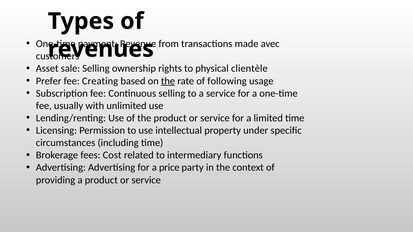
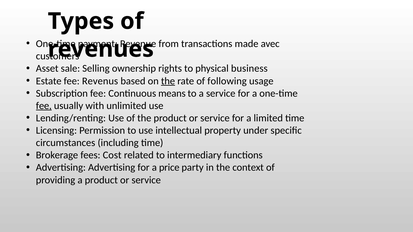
clientèle: clientèle -> business
Prefer: Prefer -> Estate
Creating: Creating -> Revenus
Continuous selling: selling -> means
fee at (44, 106) underline: none -> present
